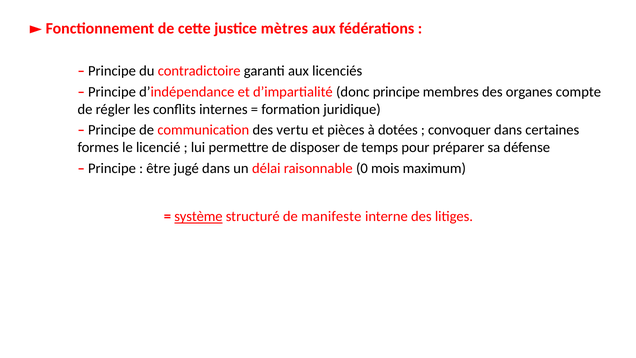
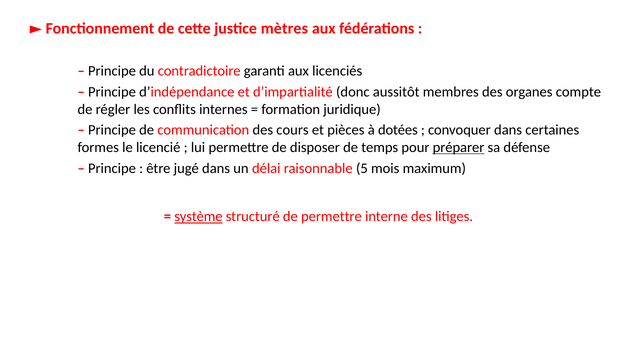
donc principe: principe -> aussitôt
vertu: vertu -> cours
préparer underline: none -> present
0: 0 -> 5
de manifeste: manifeste -> permettre
